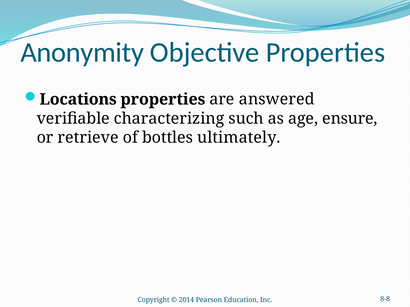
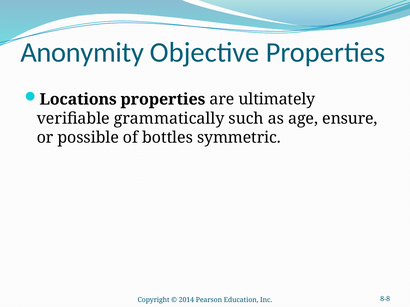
answered: answered -> ultimately
characterizing: characterizing -> grammatically
retrieve: retrieve -> possible
ultimately: ultimately -> symmetric
